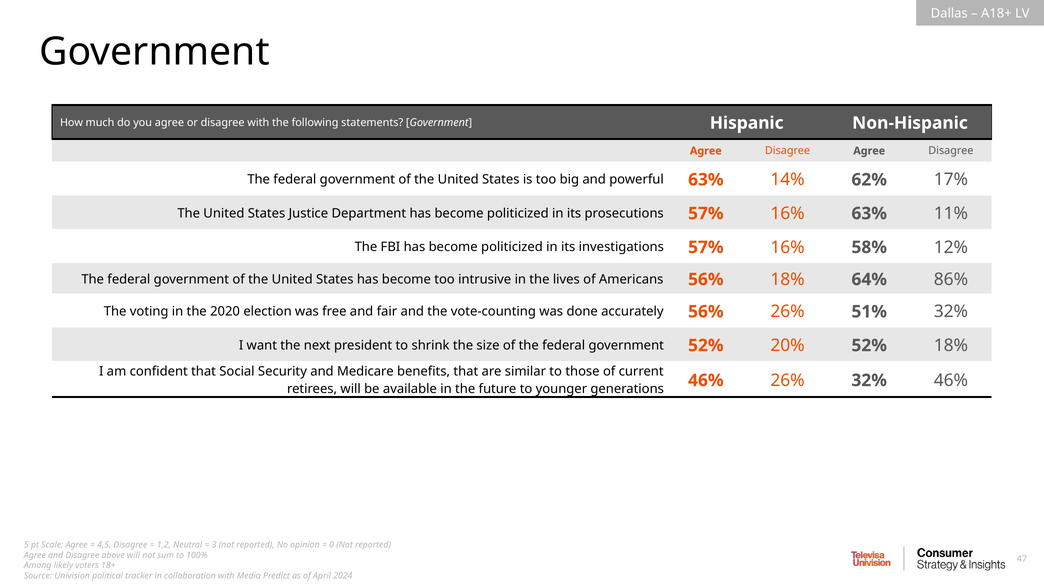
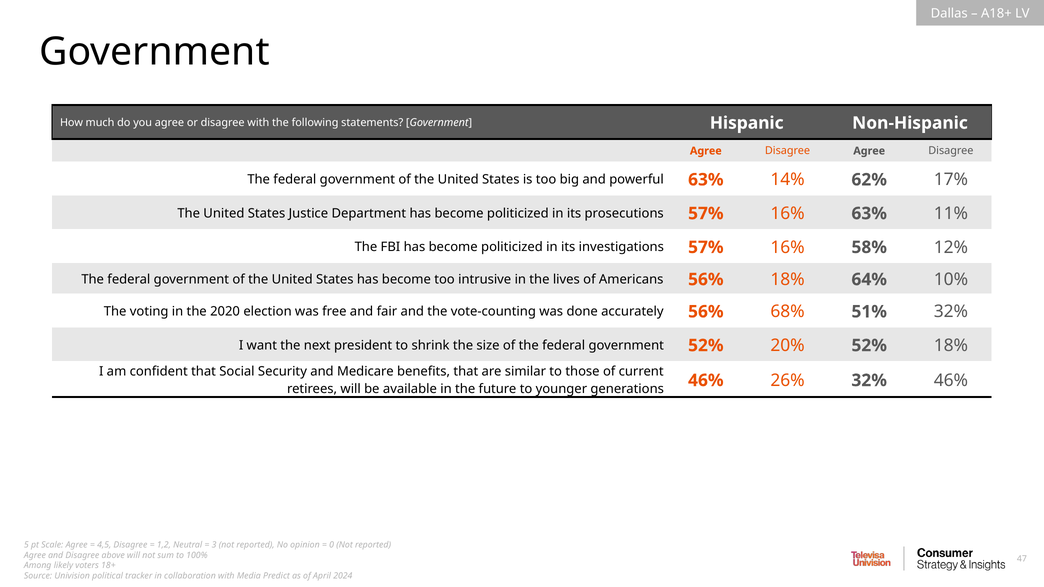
86%: 86% -> 10%
56% 26%: 26% -> 68%
